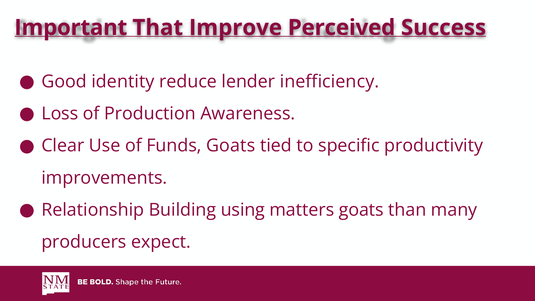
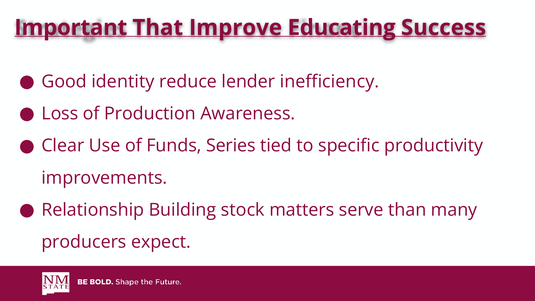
Perceived: Perceived -> Educating
Funds Goats: Goats -> Series
using: using -> stock
matters goats: goats -> serve
